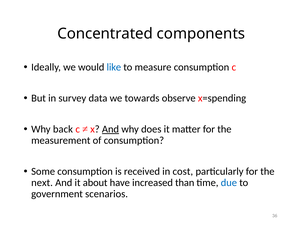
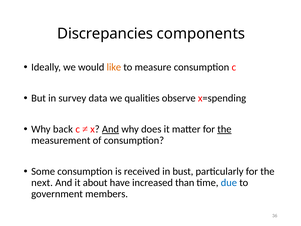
Concentrated: Concentrated -> Discrepancies
like colour: blue -> orange
towards: towards -> qualities
the at (224, 129) underline: none -> present
cost: cost -> bust
scenarios: scenarios -> members
